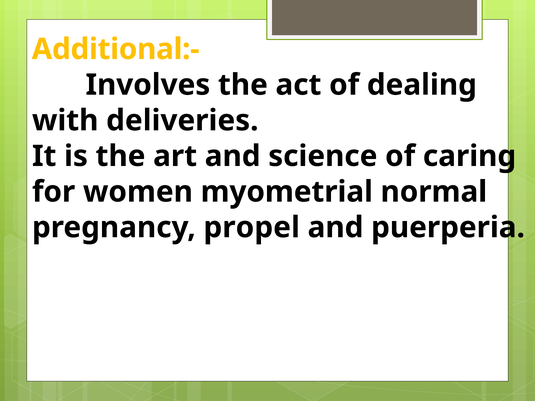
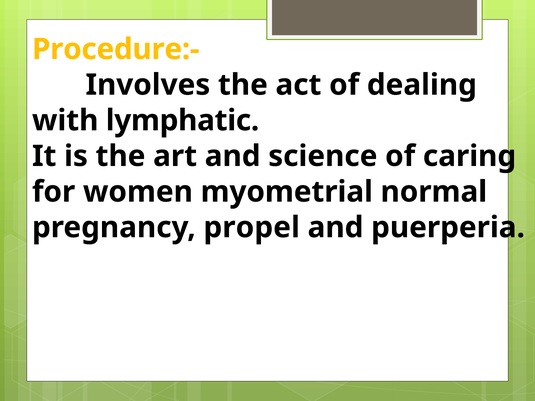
Additional:-: Additional:- -> Procedure:-
deliveries: deliveries -> lymphatic
